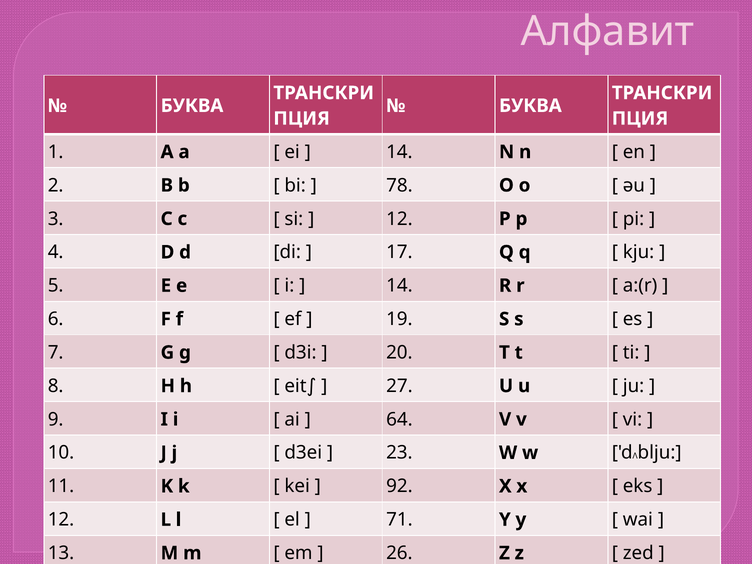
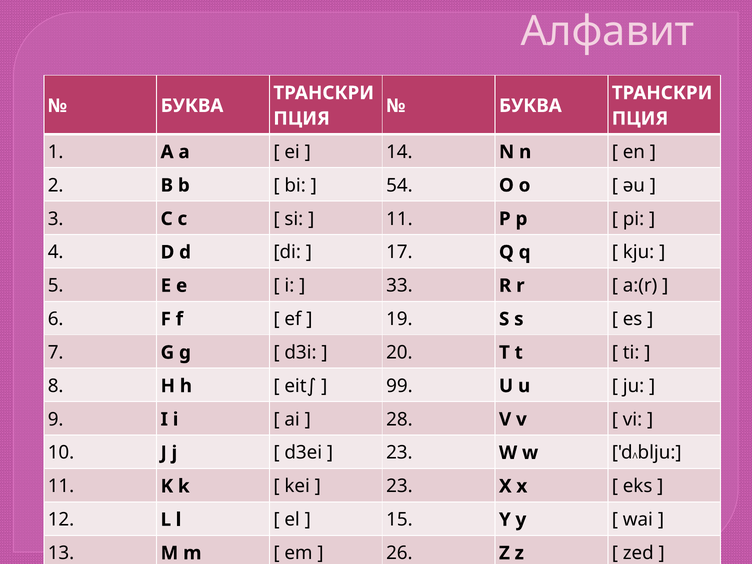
78: 78 -> 54
12 at (399, 219): 12 -> 11
14 at (399, 286): 14 -> 33
27: 27 -> 99
64: 64 -> 28
92 at (399, 486): 92 -> 23
71: 71 -> 15
